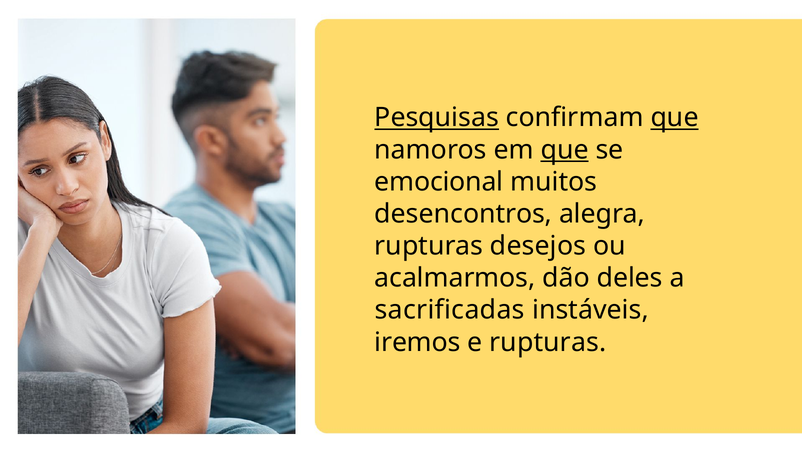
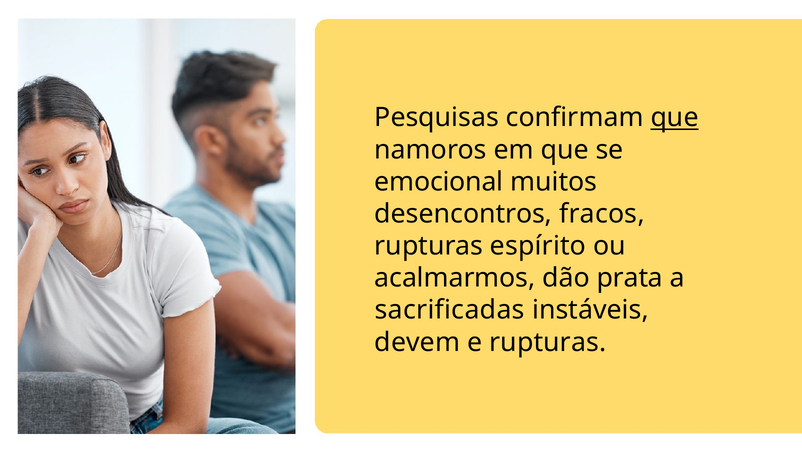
Pesquisas underline: present -> none
que at (565, 150) underline: present -> none
alegra: alegra -> fracos
desejos: desejos -> espírito
deles: deles -> prata
iremos: iremos -> devem
